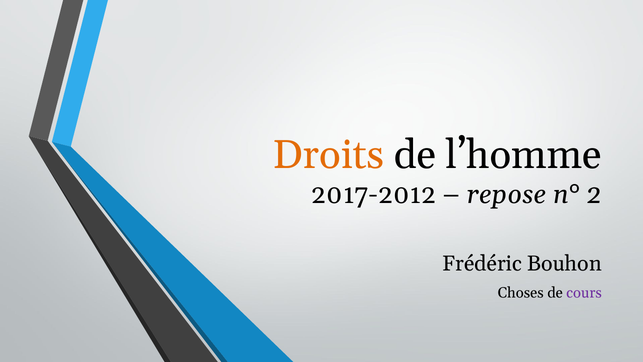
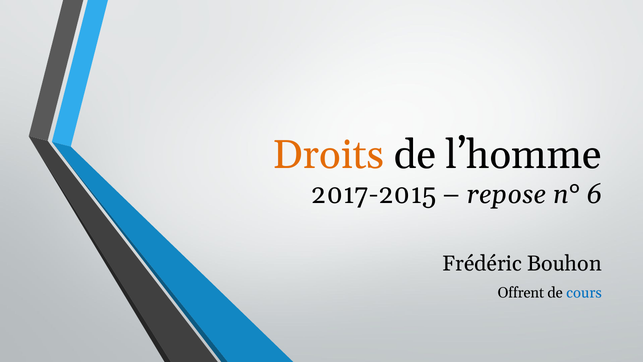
2017-2012: 2017-2012 -> 2017-2015
2: 2 -> 6
Choses: Choses -> Offrent
cours colour: purple -> blue
